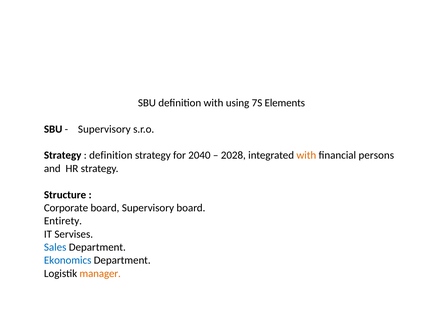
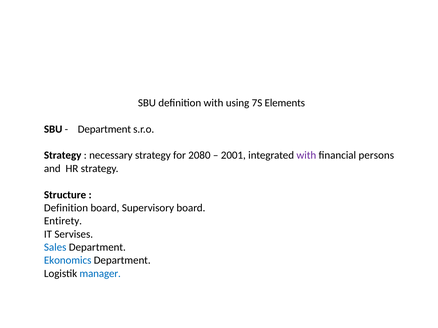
Supervisory at (104, 129): Supervisory -> Department
definition at (111, 156): definition -> necessary
2040: 2040 -> 2080
2028: 2028 -> 2001
with at (306, 156) colour: orange -> purple
Corporate at (66, 208): Corporate -> Definition
manager colour: orange -> blue
